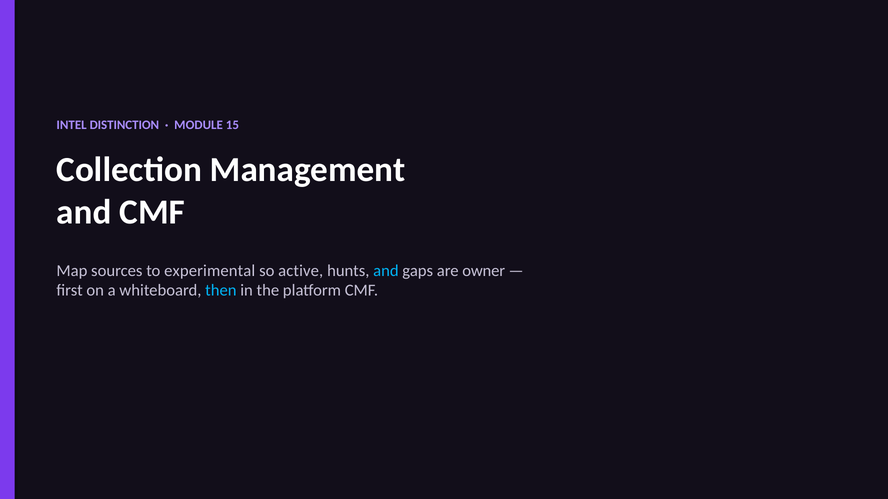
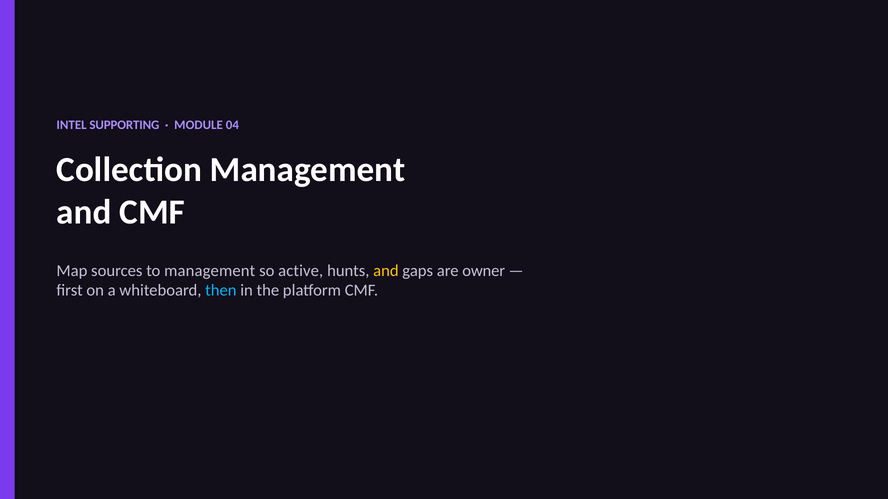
DISTINCTION: DISTINCTION -> SUPPORTING
15: 15 -> 04
to experimental: experimental -> management
and at (386, 271) colour: light blue -> yellow
